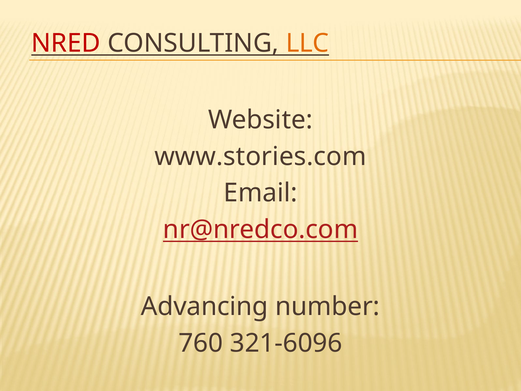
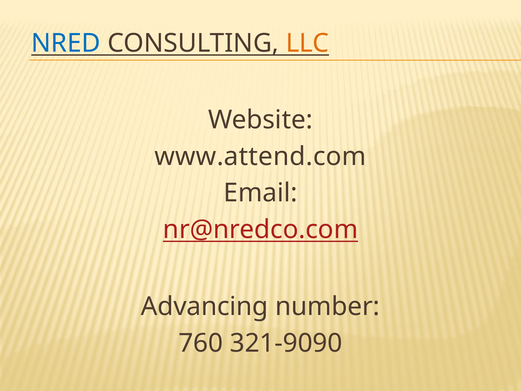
NRED colour: red -> blue
www.stories.com: www.stories.com -> www.attend.com
321-6096: 321-6096 -> 321-9090
